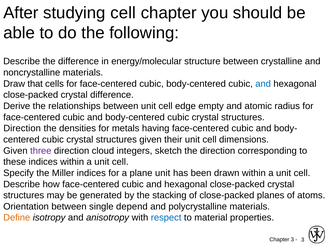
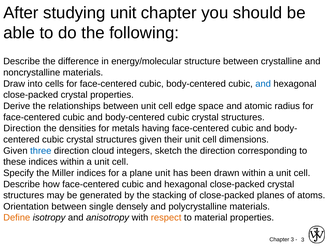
studying cell: cell -> unit
that: that -> into
crystal difference: difference -> properties
empty: empty -> space
three colour: purple -> blue
depend: depend -> densely
respect colour: blue -> orange
